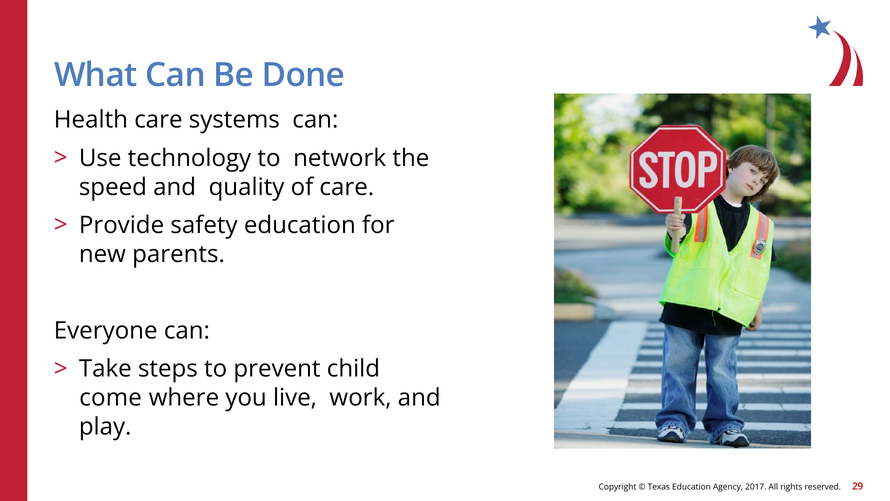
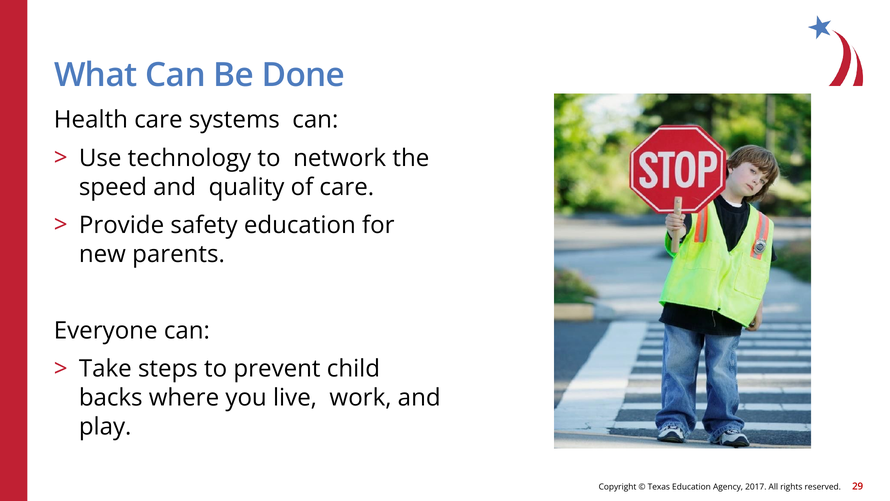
come: come -> backs
